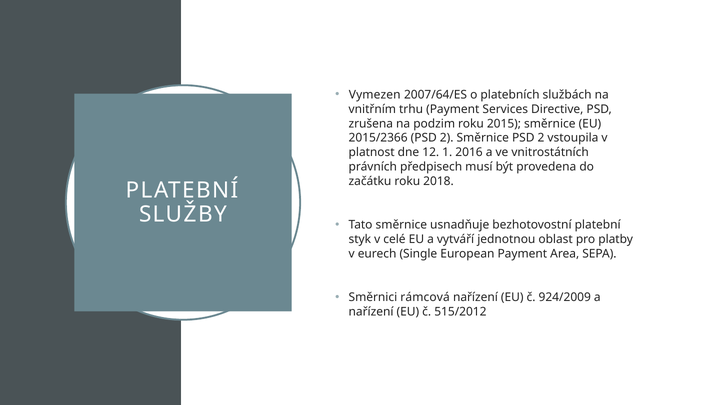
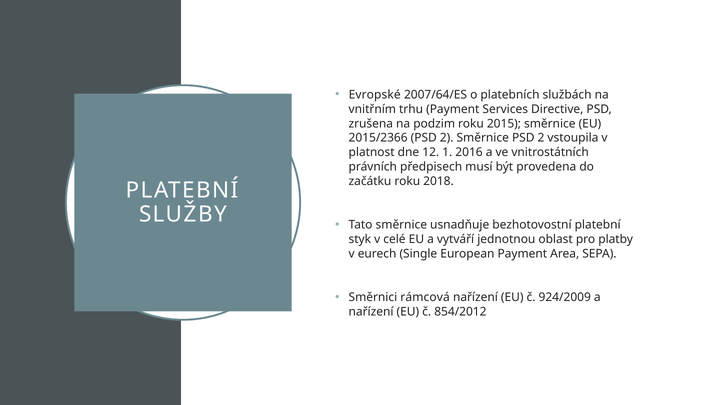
Vymezen: Vymezen -> Evropské
515/2012: 515/2012 -> 854/2012
